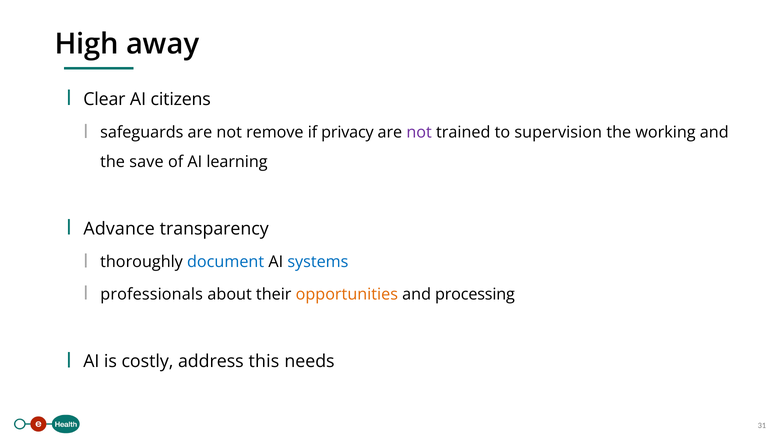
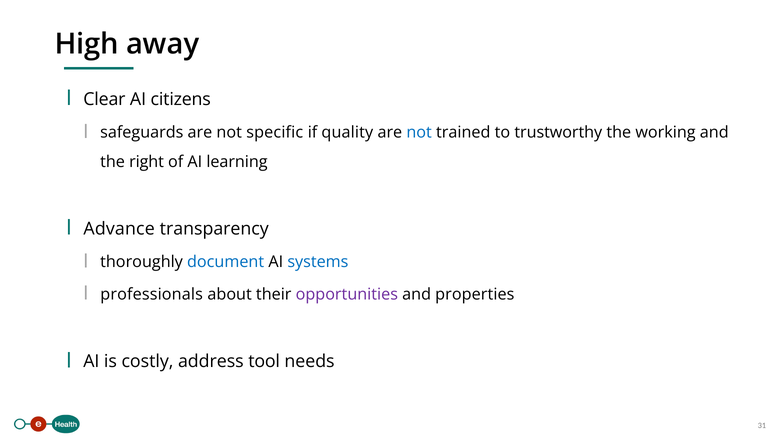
remove: remove -> specific
privacy: privacy -> quality
not at (419, 132) colour: purple -> blue
supervision: supervision -> trustworthy
save: save -> right
opportunities colour: orange -> purple
processing: processing -> properties
this: this -> tool
